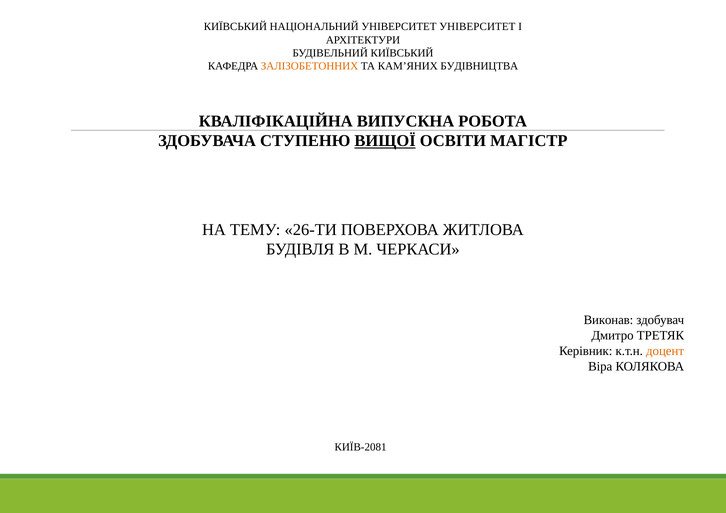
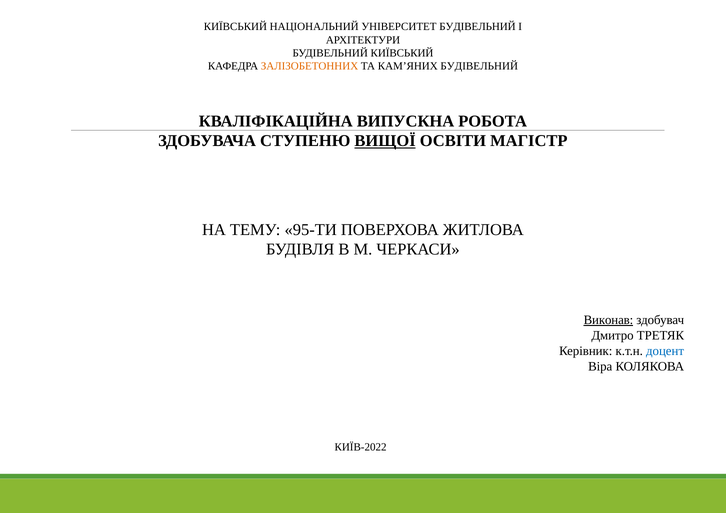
УНІВЕРСИТЕТ УНІВЕРСИТЕТ: УНІВЕРСИТЕТ -> БУДІВЕЛЬНИЙ
КАМ’ЯНИХ БУДІВНИЦТВА: БУДІВНИЦТВА -> БУДІВЕЛЬНИЙ
26-ТИ: 26-ТИ -> 95-ТИ
Виконав underline: none -> present
доцент colour: orange -> blue
КИЇВ-2081: КИЇВ-2081 -> КИЇВ-2022
